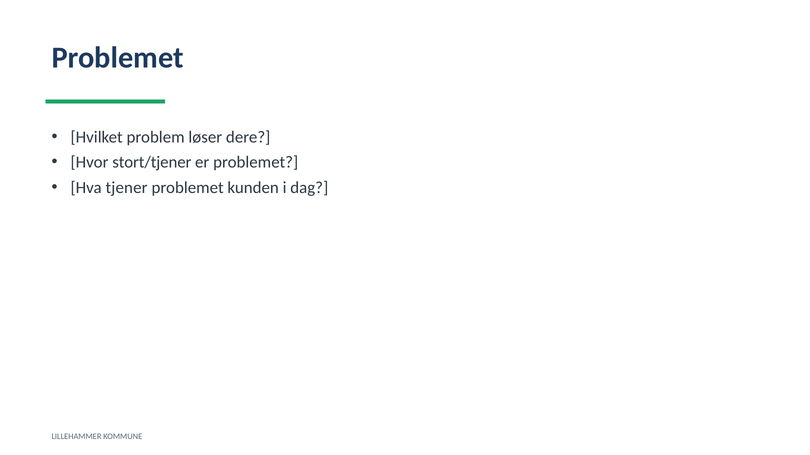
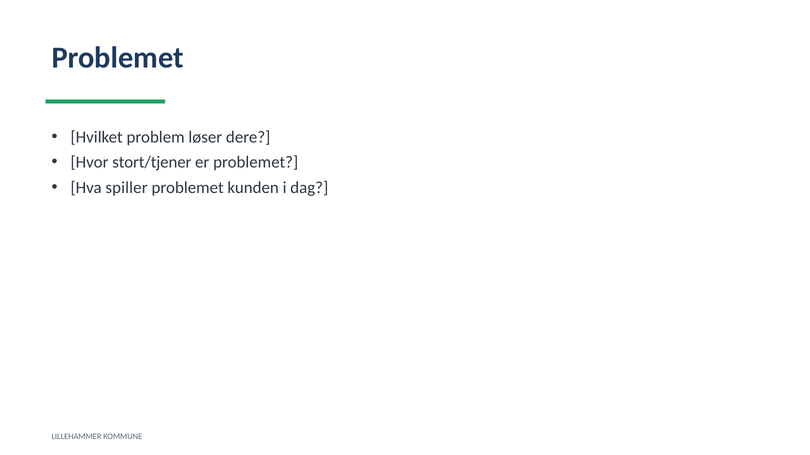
tjener: tjener -> spiller
